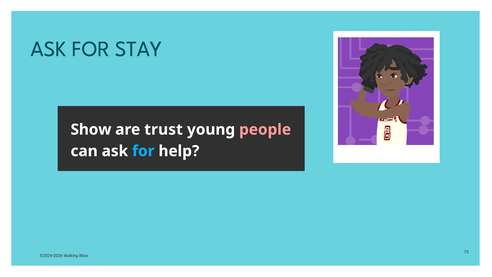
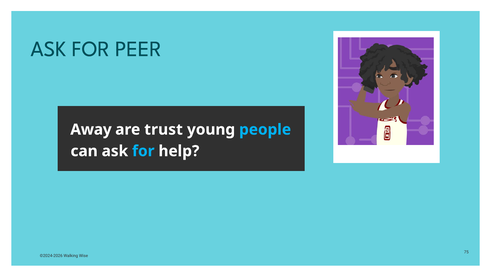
STAY: STAY -> PEER
Show: Show -> Away
people colour: pink -> light blue
